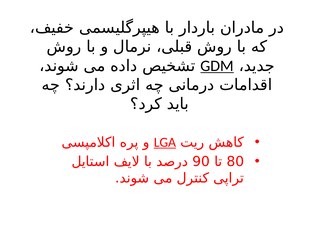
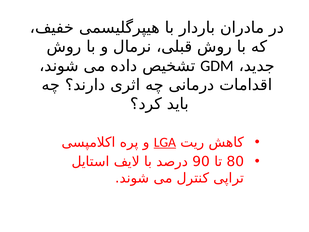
GDM underline: present -> none
